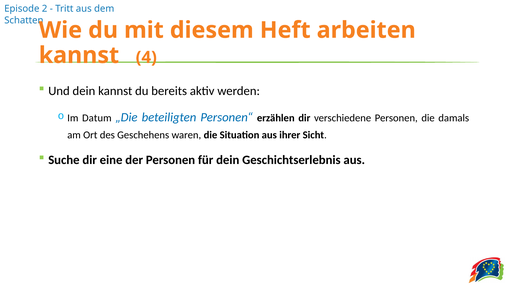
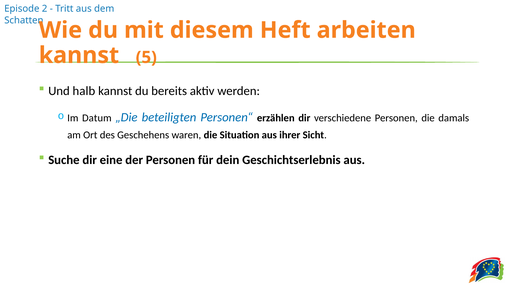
4: 4 -> 5
Und dein: dein -> halb
